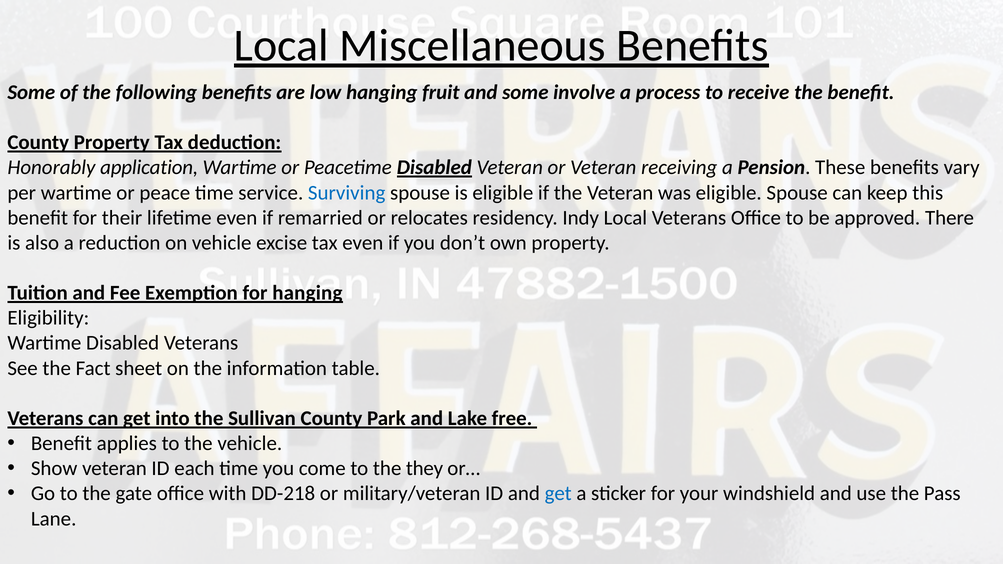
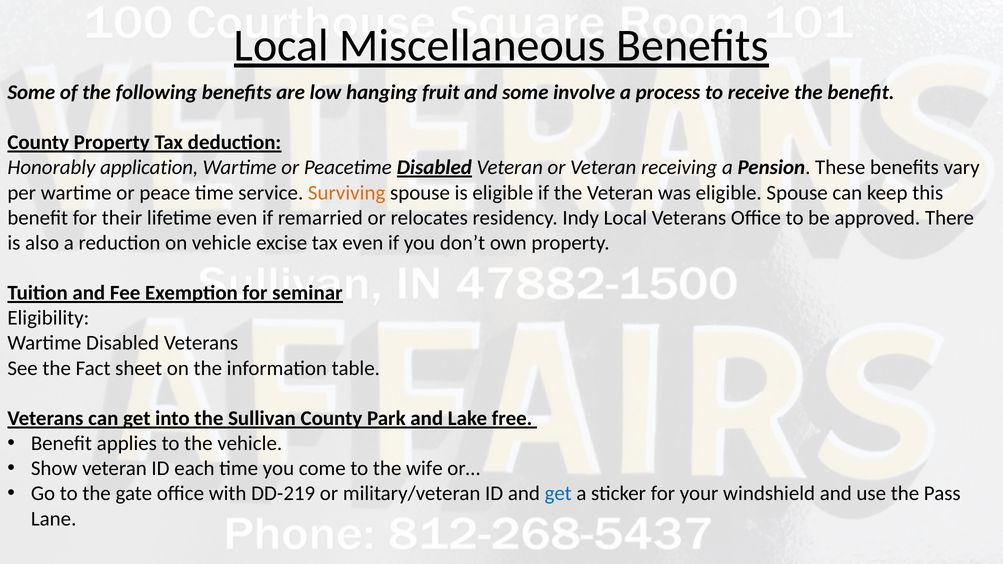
Surviving colour: blue -> orange
for hanging: hanging -> seminar
they: they -> wife
DD-218: DD-218 -> DD-219
